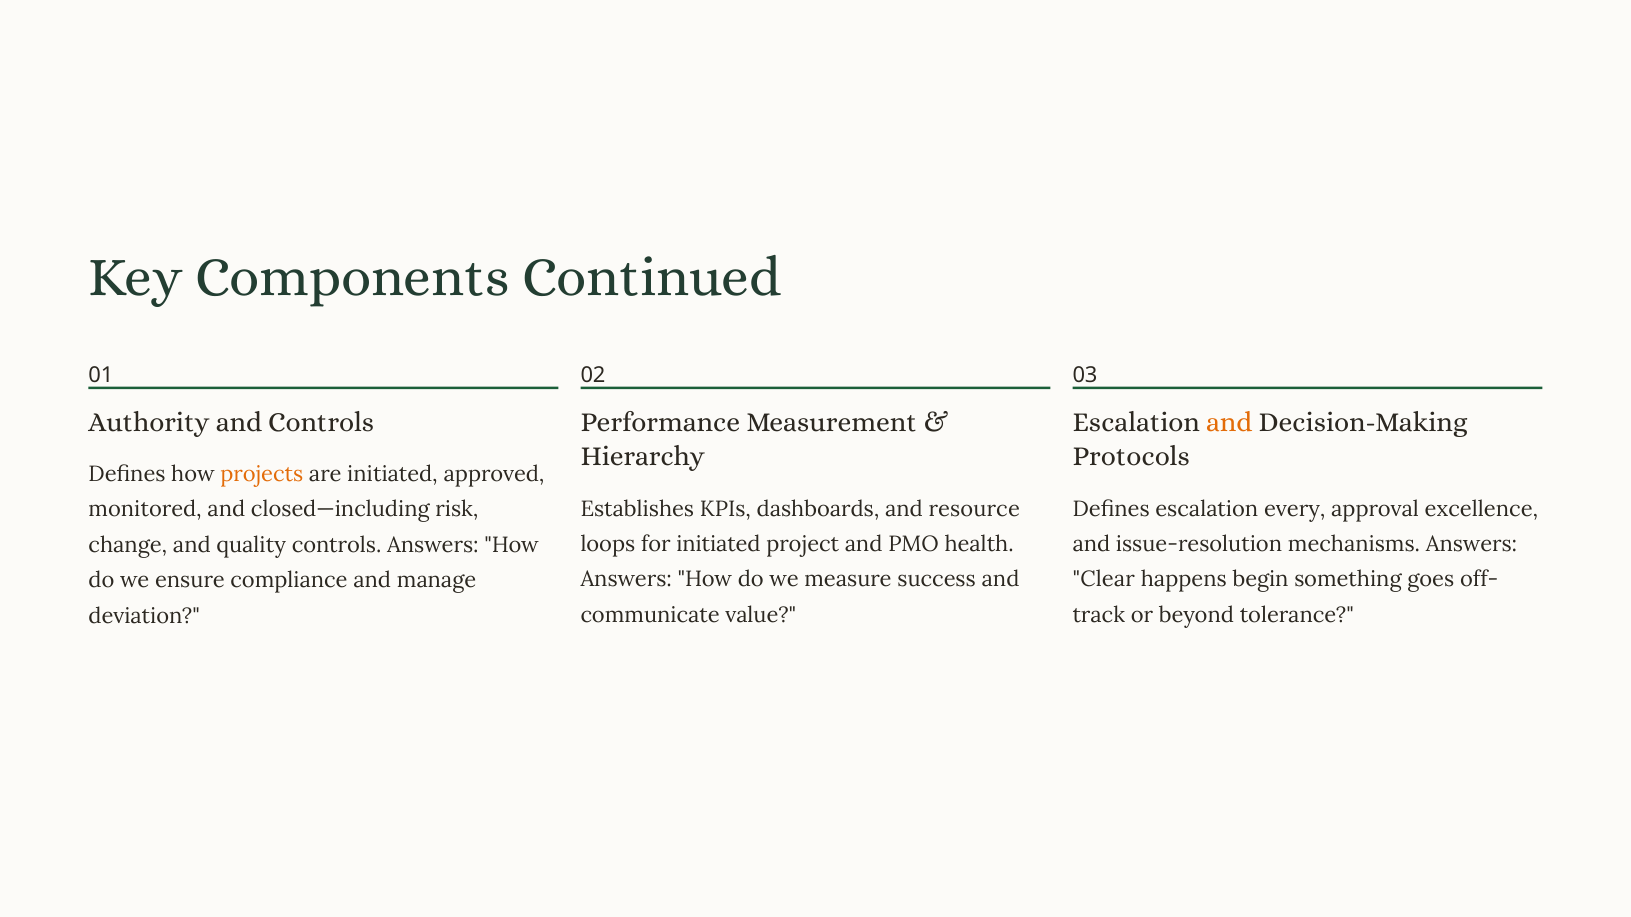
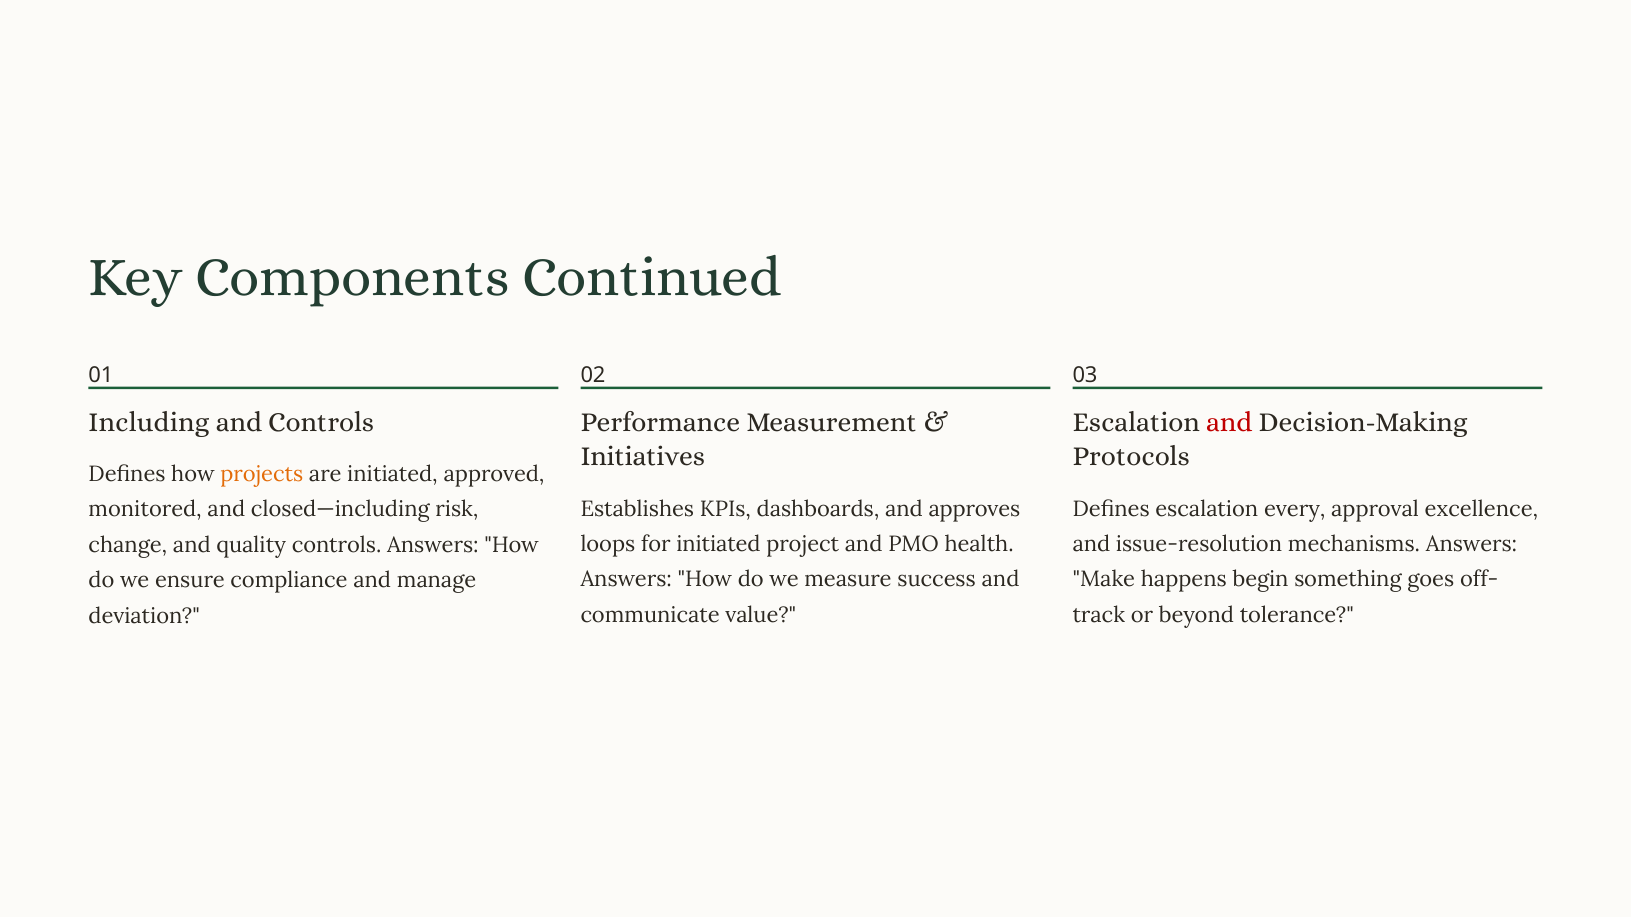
Authority: Authority -> Including
and at (1229, 422) colour: orange -> red
Hierarchy: Hierarchy -> Initiatives
resource: resource -> approves
Clear: Clear -> Make
